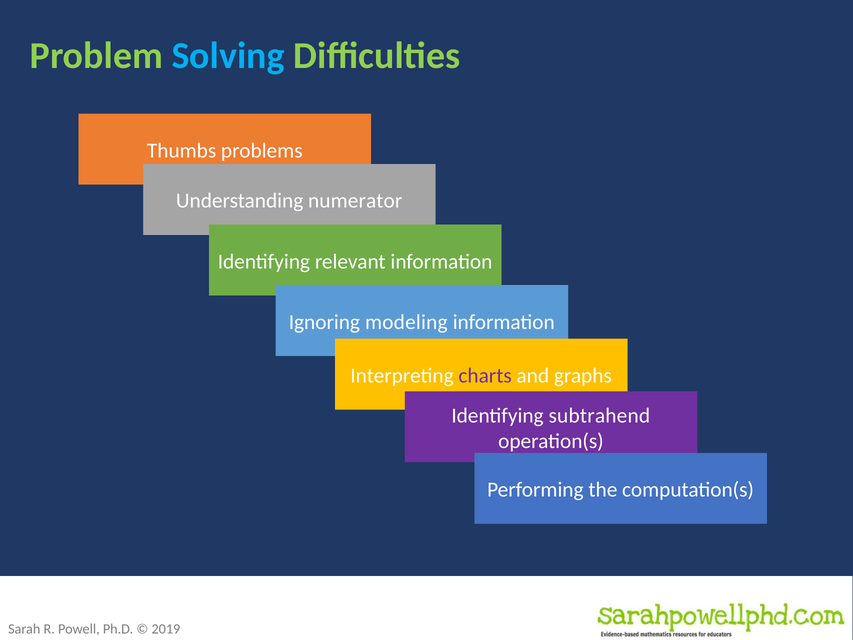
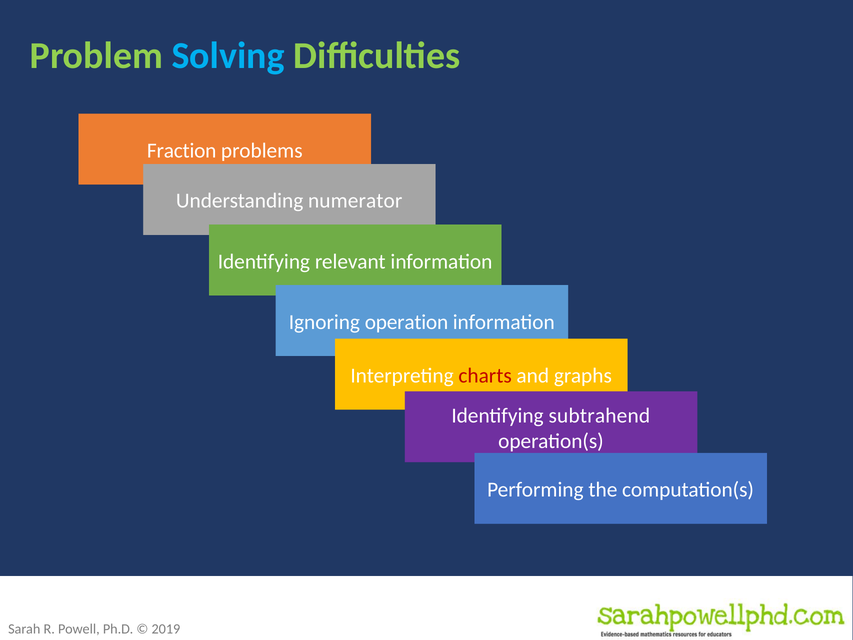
Thumbs: Thumbs -> Fraction
modeling: modeling -> operation
charts colour: purple -> red
